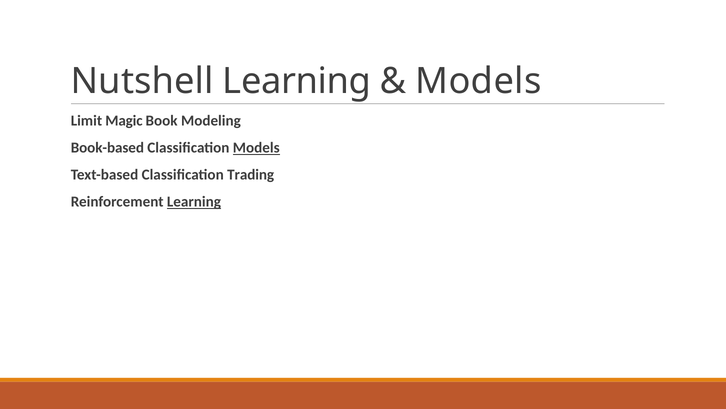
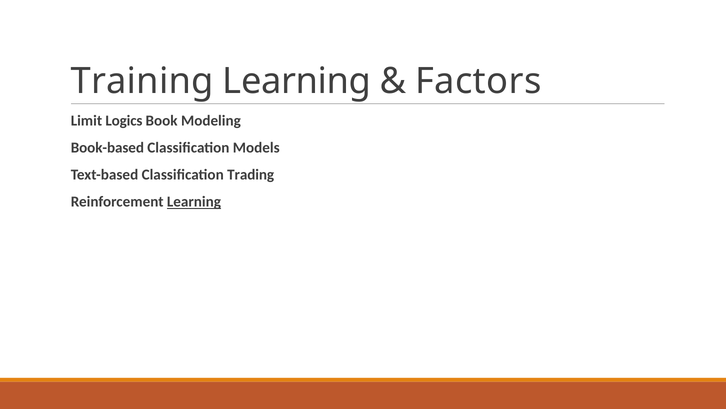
Nutshell: Nutshell -> Training
Models at (478, 81): Models -> Factors
Magic: Magic -> Logics
Models at (256, 148) underline: present -> none
